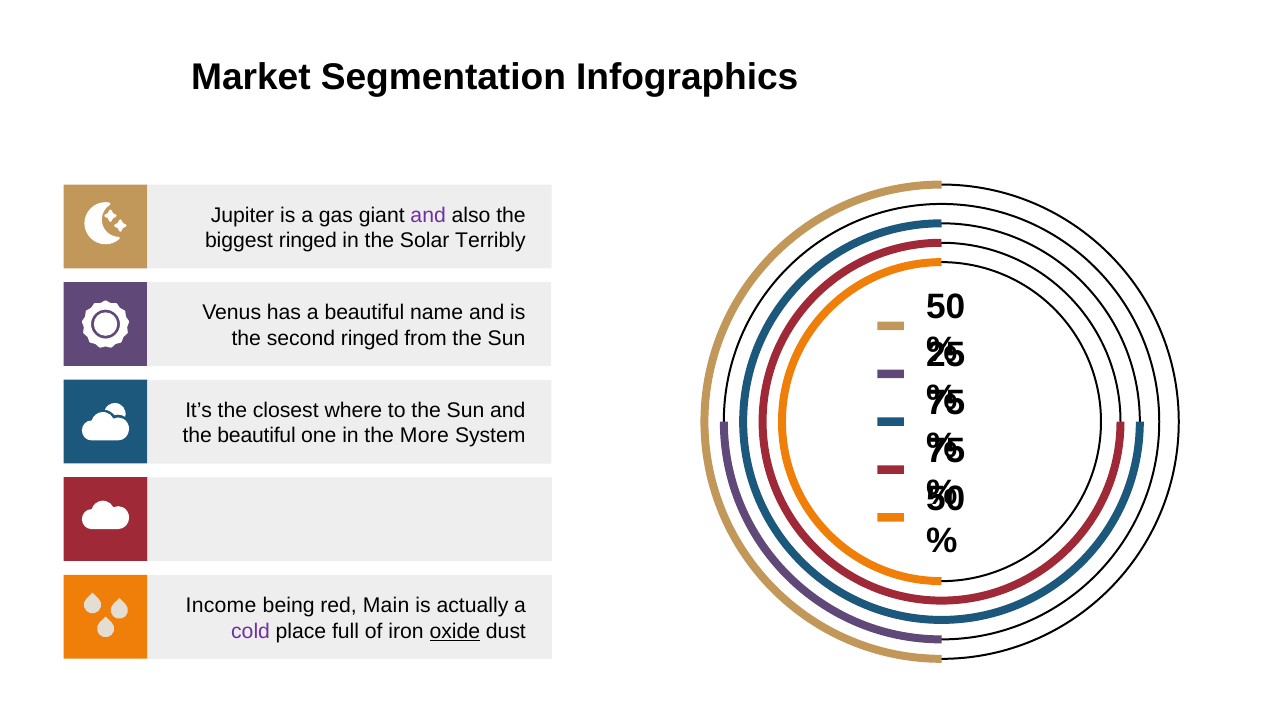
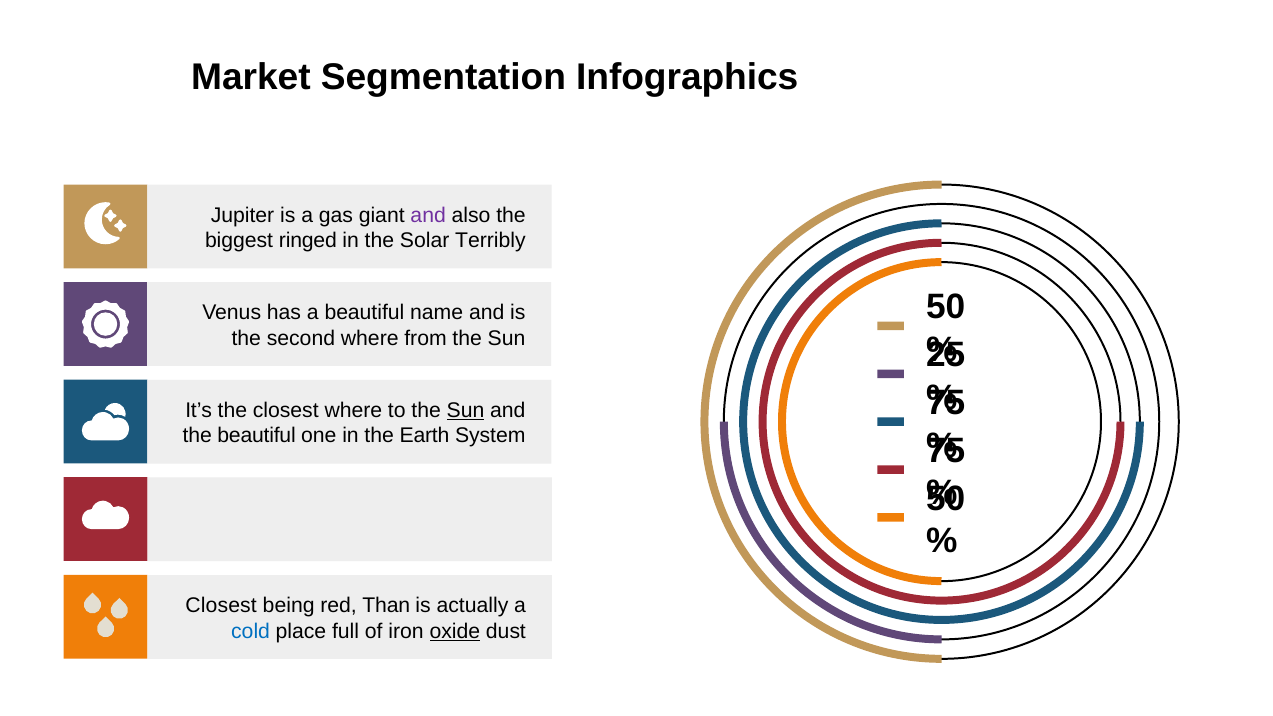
second ringed: ringed -> where
Sun at (466, 410) underline: none -> present
More: More -> Earth
Income at (221, 606): Income -> Closest
Main: Main -> Than
cold colour: purple -> blue
